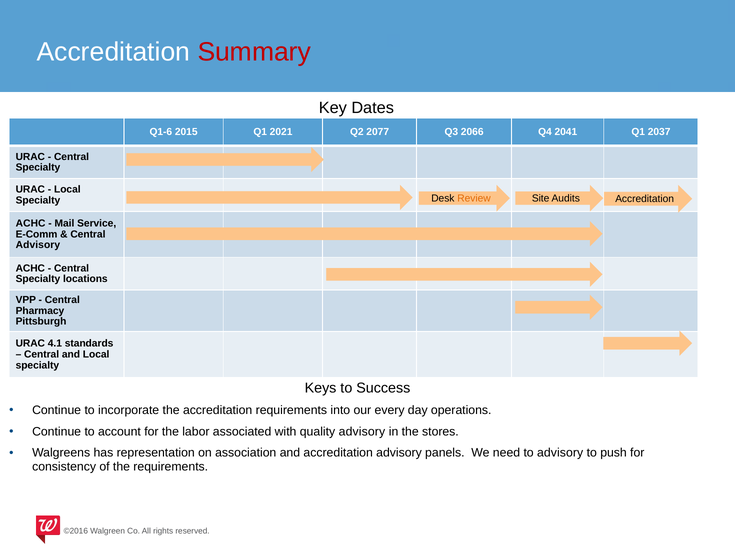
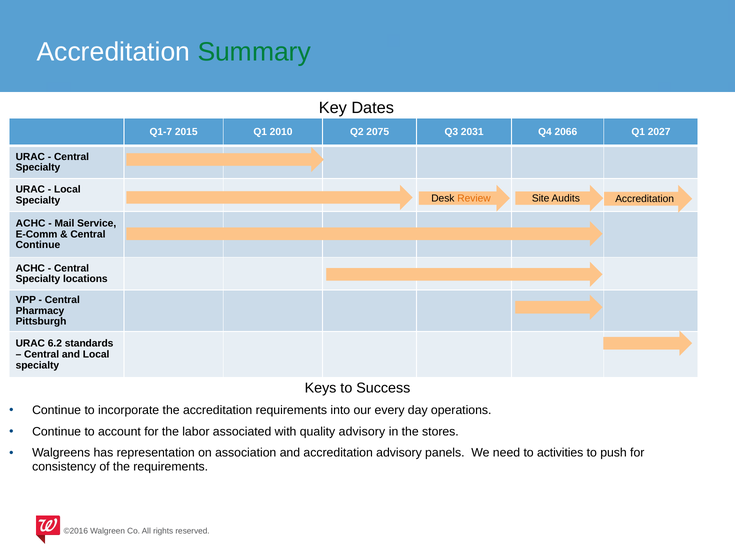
Summary colour: red -> green
Q1-6: Q1-6 -> Q1-7
2021: 2021 -> 2010
2077: 2077 -> 2075
2066: 2066 -> 2031
2041: 2041 -> 2066
2037: 2037 -> 2027
Advisory at (38, 245): Advisory -> Continue
4.1: 4.1 -> 6.2
to advisory: advisory -> activities
